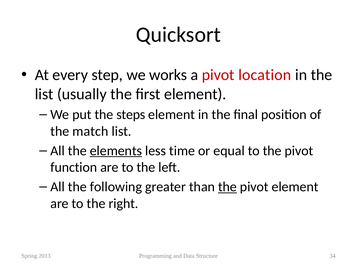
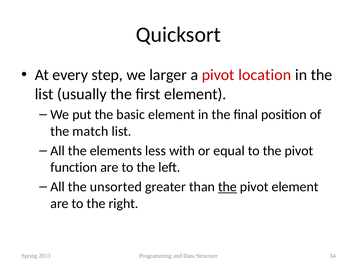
works: works -> larger
steps: steps -> basic
elements underline: present -> none
time: time -> with
following: following -> unsorted
